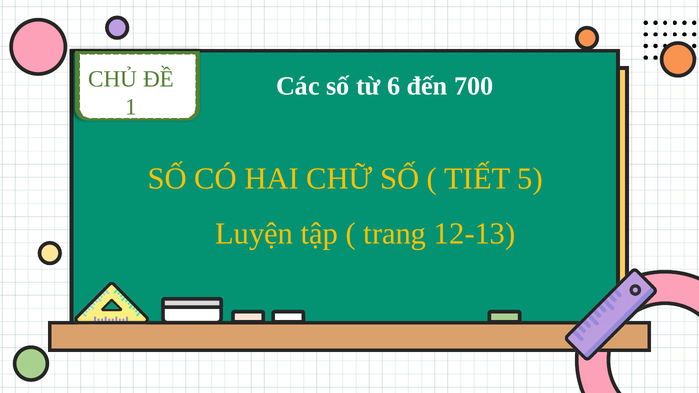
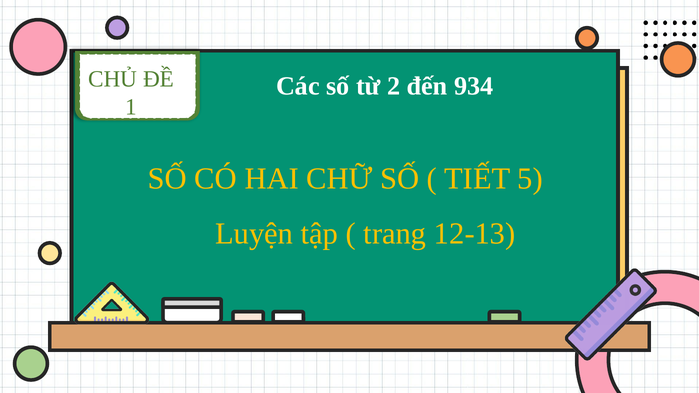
6: 6 -> 2
700: 700 -> 934
